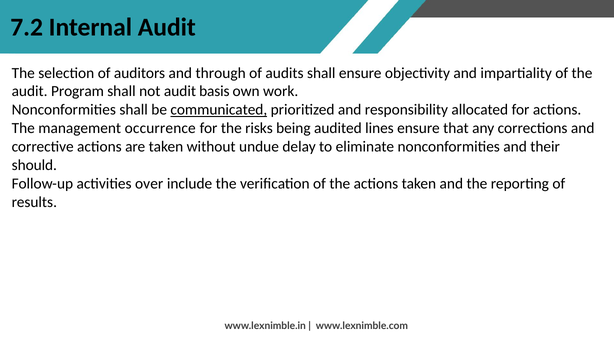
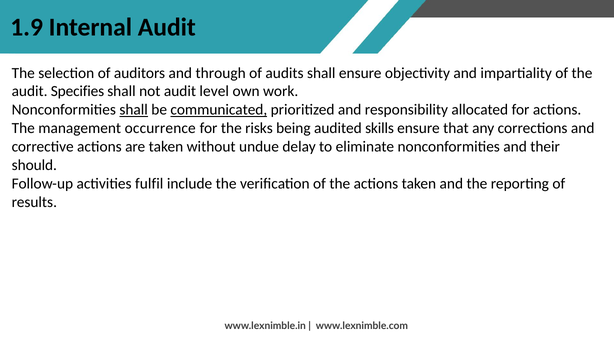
7.2: 7.2 -> 1.9
Program: Program -> Specifies
basis: basis -> level
shall at (134, 110) underline: none -> present
lines: lines -> skills
over: over -> fulfil
